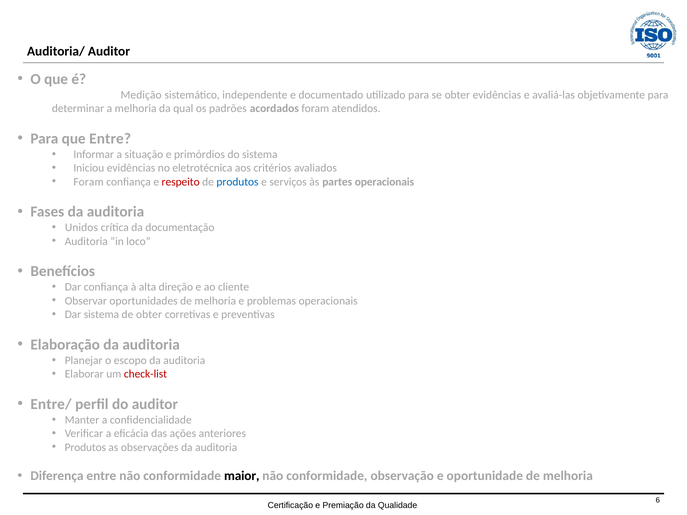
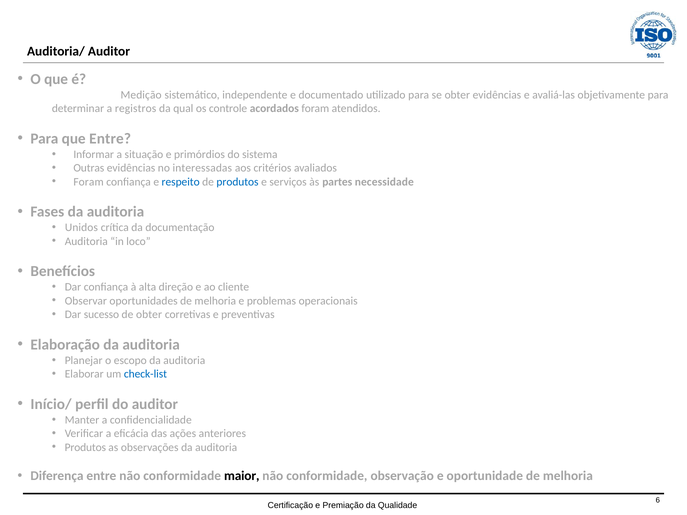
a melhoria: melhoria -> registros
padrões: padrões -> controle
Iniciou: Iniciou -> Outras
eletrotécnica: eletrotécnica -> interessadas
respeito colour: red -> blue
partes operacionais: operacionais -> necessidade
Dar sistema: sistema -> sucesso
check-list colour: red -> blue
Entre/: Entre/ -> Início/
